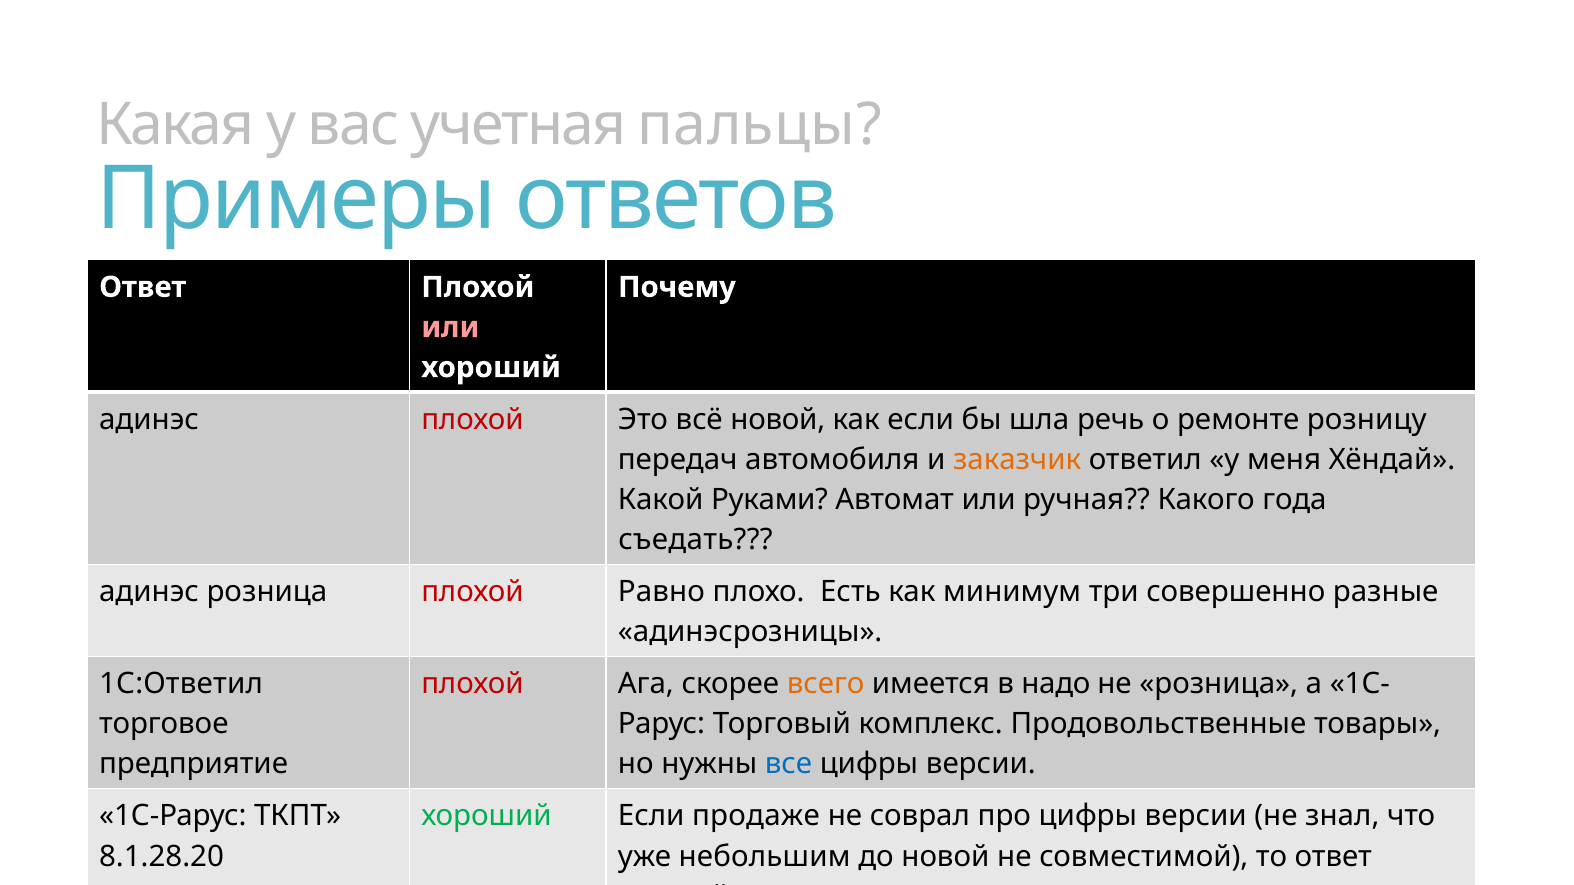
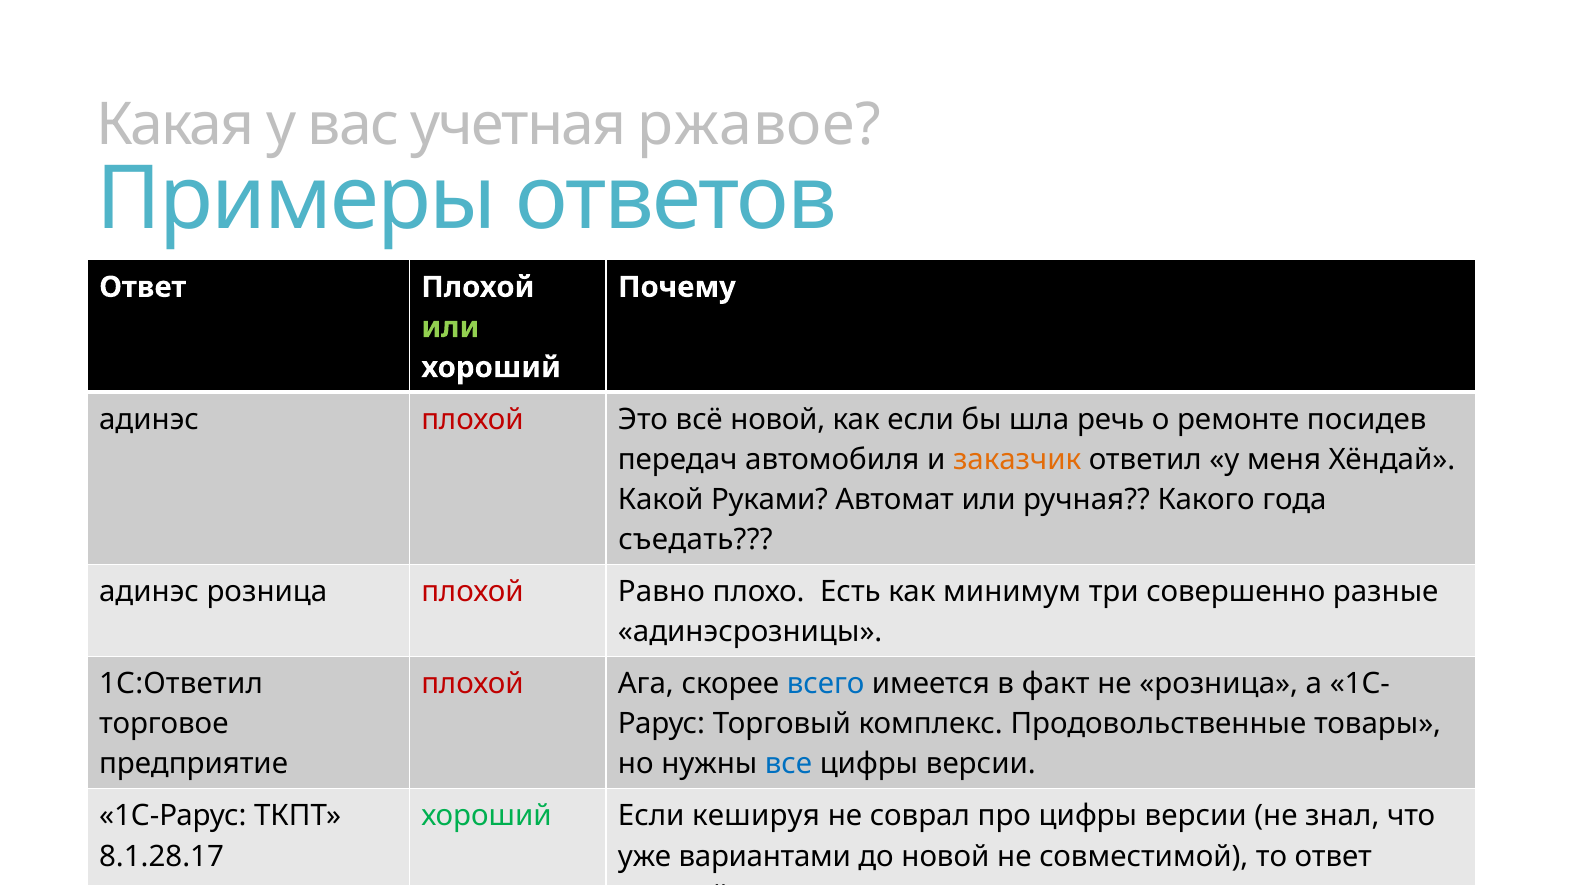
пальцы: пальцы -> ржавое
или at (450, 327) colour: pink -> light green
розницу: розницу -> посидев
всего colour: orange -> blue
надо: надо -> факт
продаже: продаже -> кешируя
8.1.28.20: 8.1.28.20 -> 8.1.28.17
небольшим: небольшим -> вариантами
